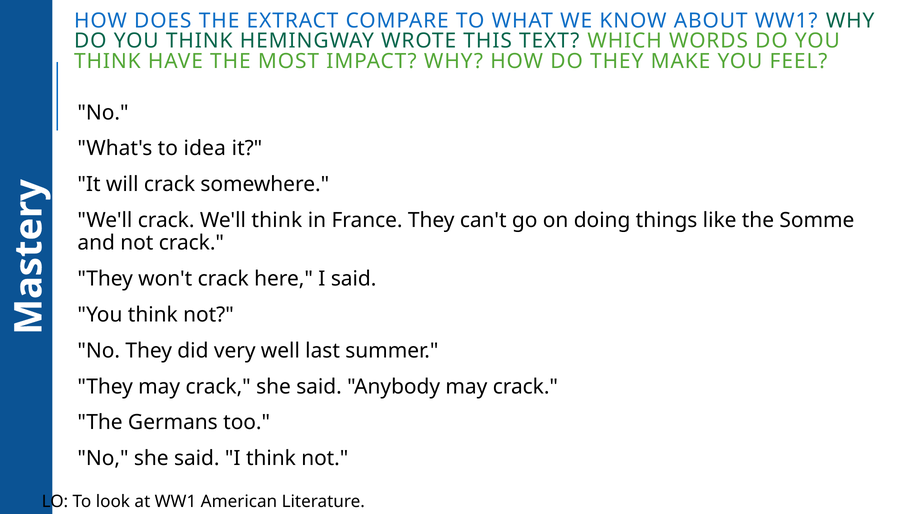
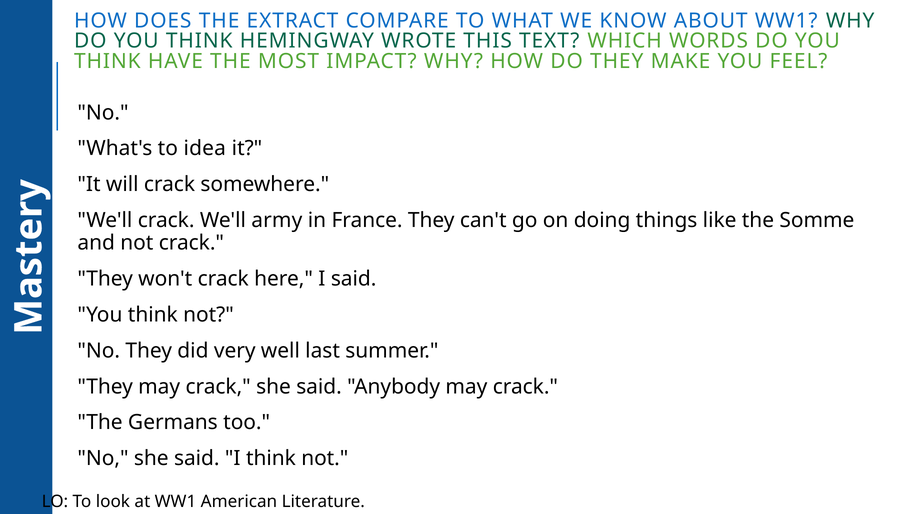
We'll think: think -> army
